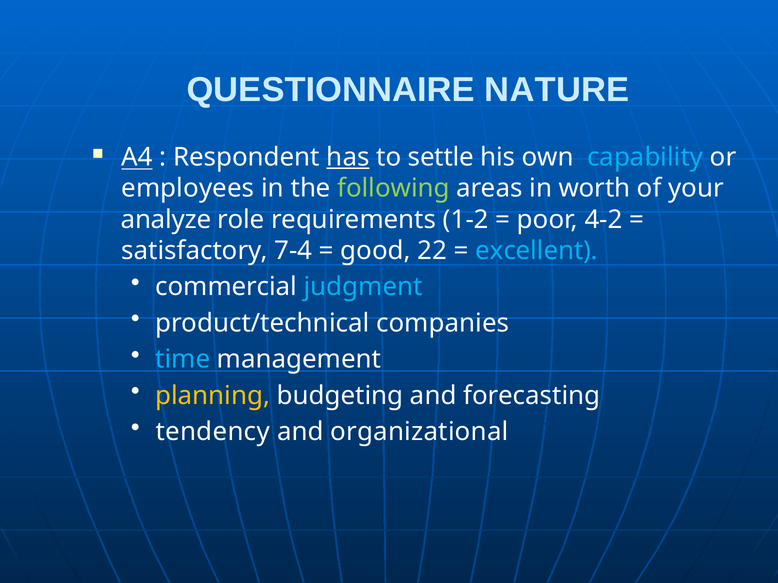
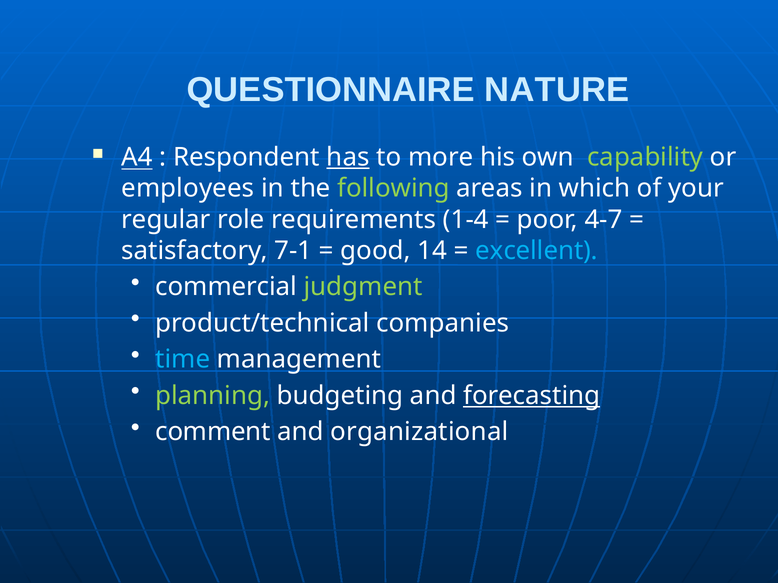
settle: settle -> more
capability colour: light blue -> light green
worth: worth -> which
analyze: analyze -> regular
1-2: 1-2 -> 1-4
4-2: 4-2 -> 4-7
7-4: 7-4 -> 7-1
22: 22 -> 14
judgment colour: light blue -> light green
planning colour: yellow -> light green
forecasting underline: none -> present
tendency: tendency -> comment
